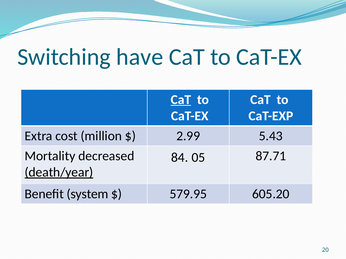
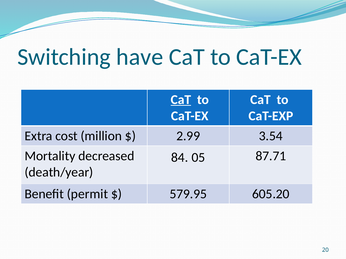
5.43: 5.43 -> 3.54
death/year underline: present -> none
system: system -> permit
